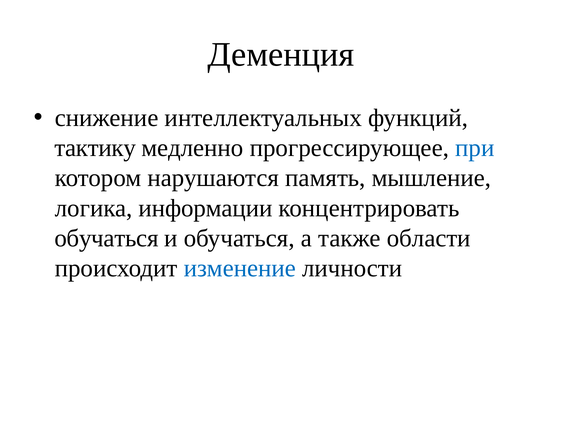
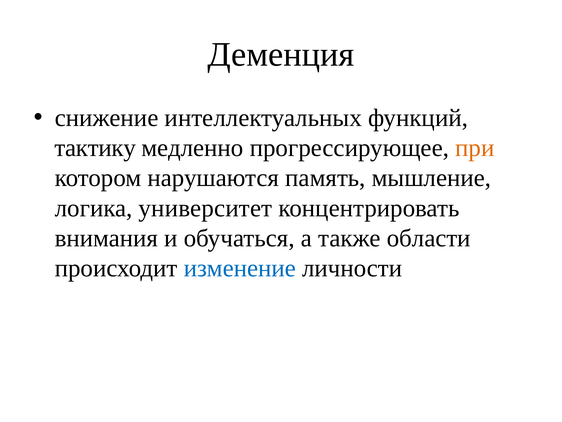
при colour: blue -> orange
информации: информации -> университет
обучаться at (106, 238): обучаться -> внимания
